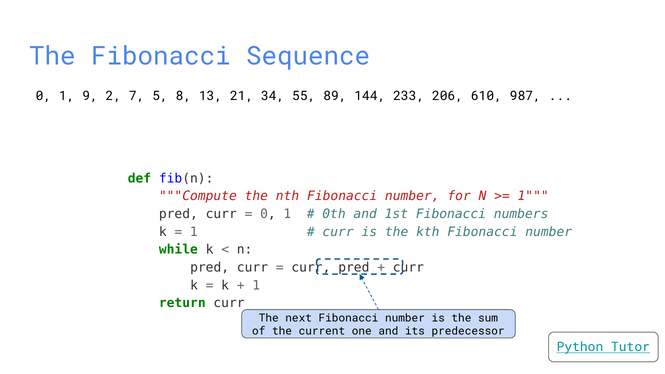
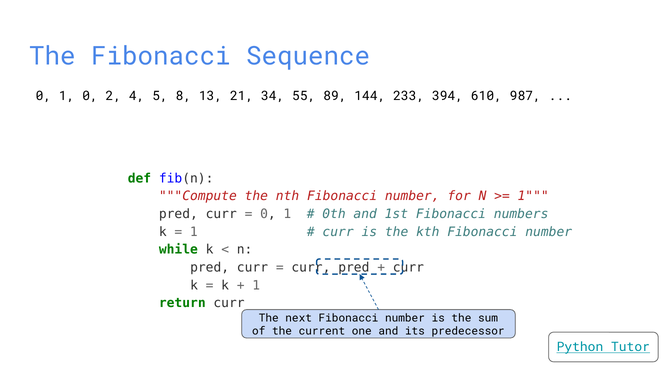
1 9: 9 -> 0
7: 7 -> 4
206: 206 -> 394
